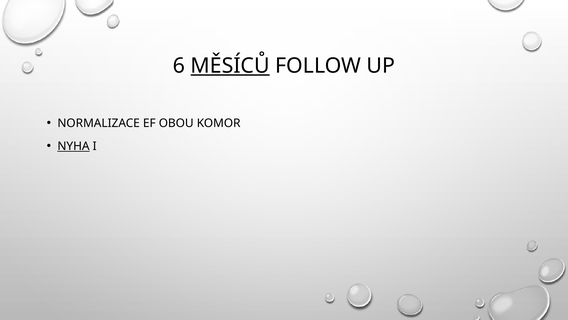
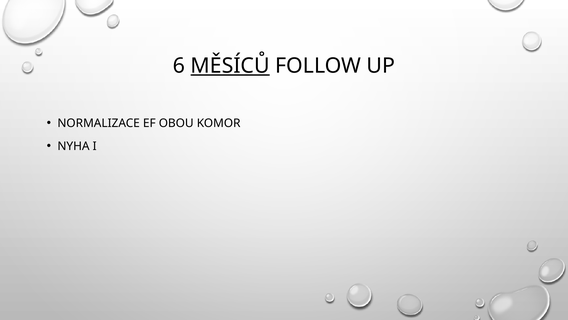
NYHA underline: present -> none
